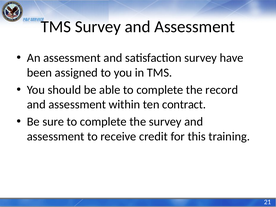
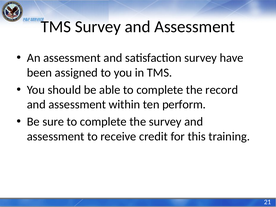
contract: contract -> perform
